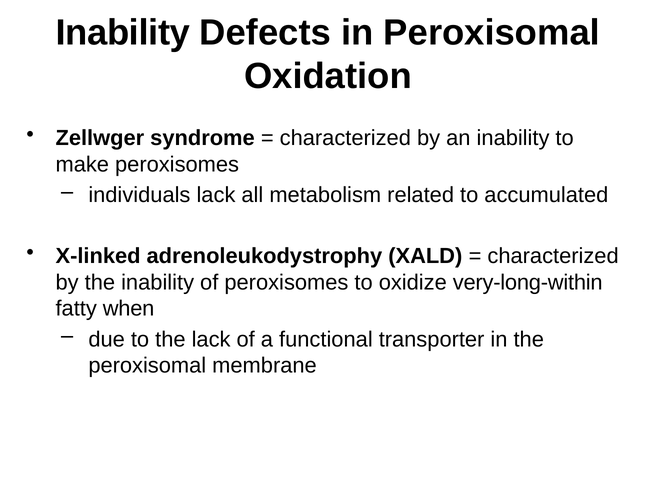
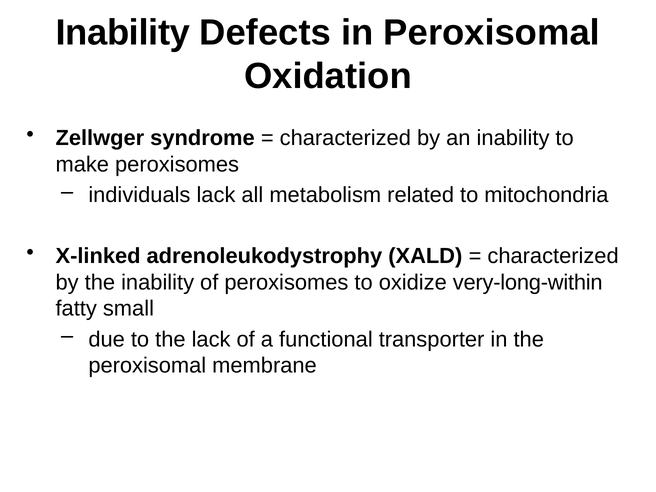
accumulated: accumulated -> mitochondria
when: when -> small
